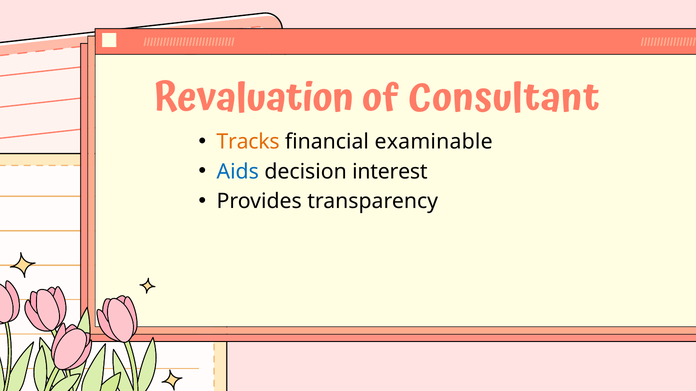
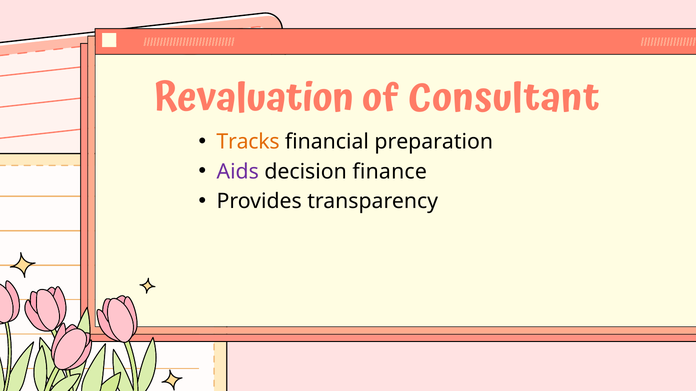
examinable: examinable -> preparation
Aids colour: blue -> purple
interest: interest -> finance
